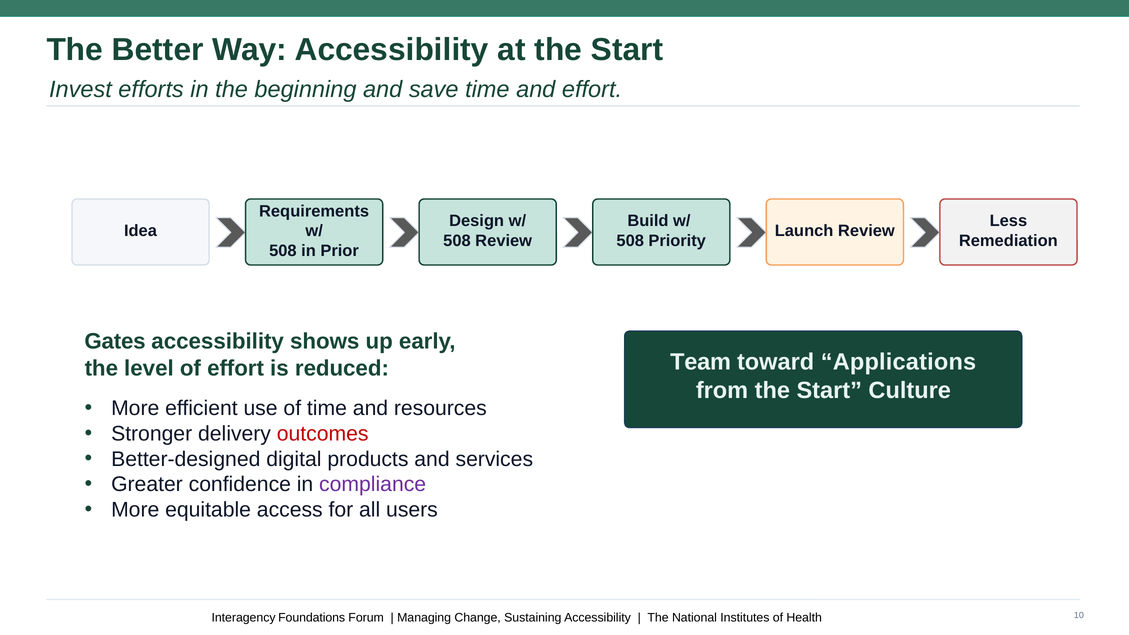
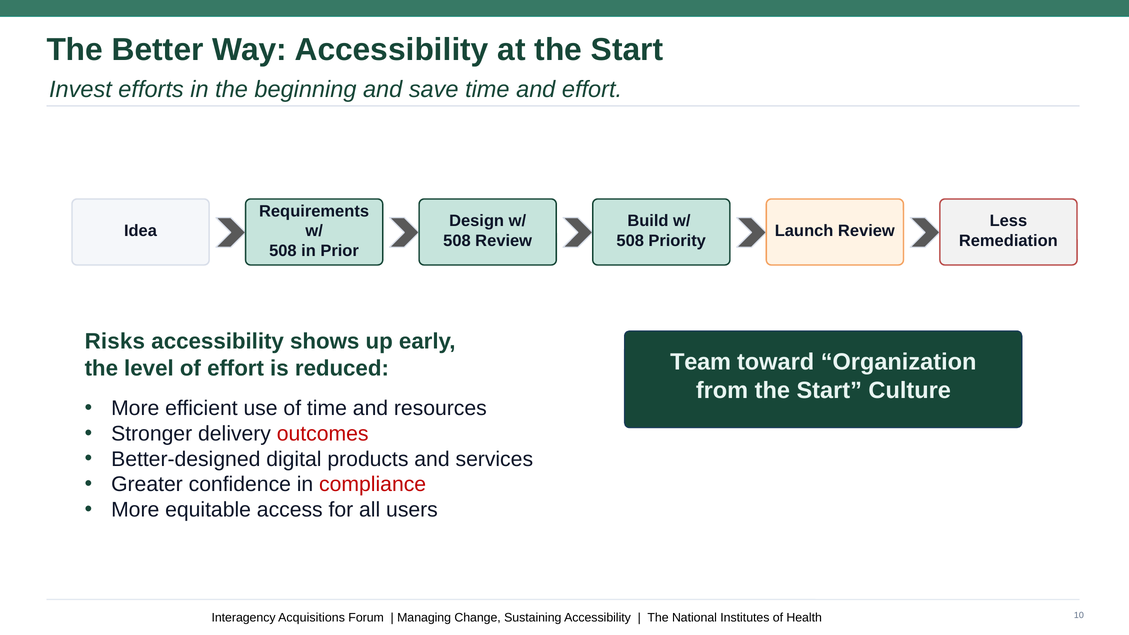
Gates: Gates -> Risks
Applications: Applications -> Organization
compliance colour: purple -> red
Foundations: Foundations -> Acquisitions
